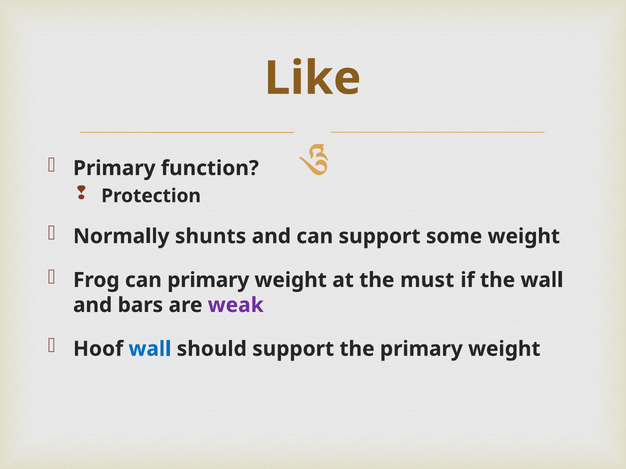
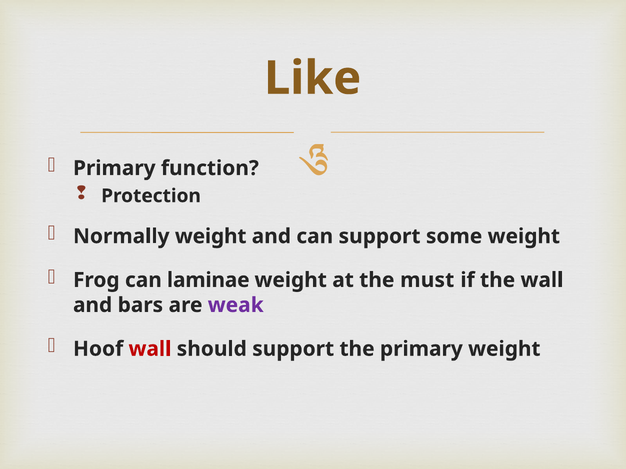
Normally shunts: shunts -> weight
can primary: primary -> laminae
wall at (150, 349) colour: blue -> red
